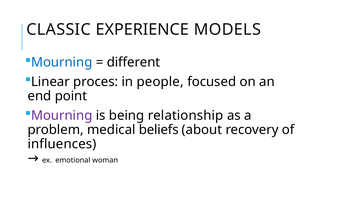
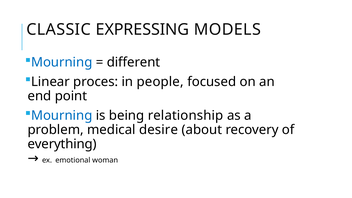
EXPERIENCE: EXPERIENCE -> EXPRESSING
Mourning at (62, 115) colour: purple -> blue
beliefs: beliefs -> desire
influences: influences -> everything
